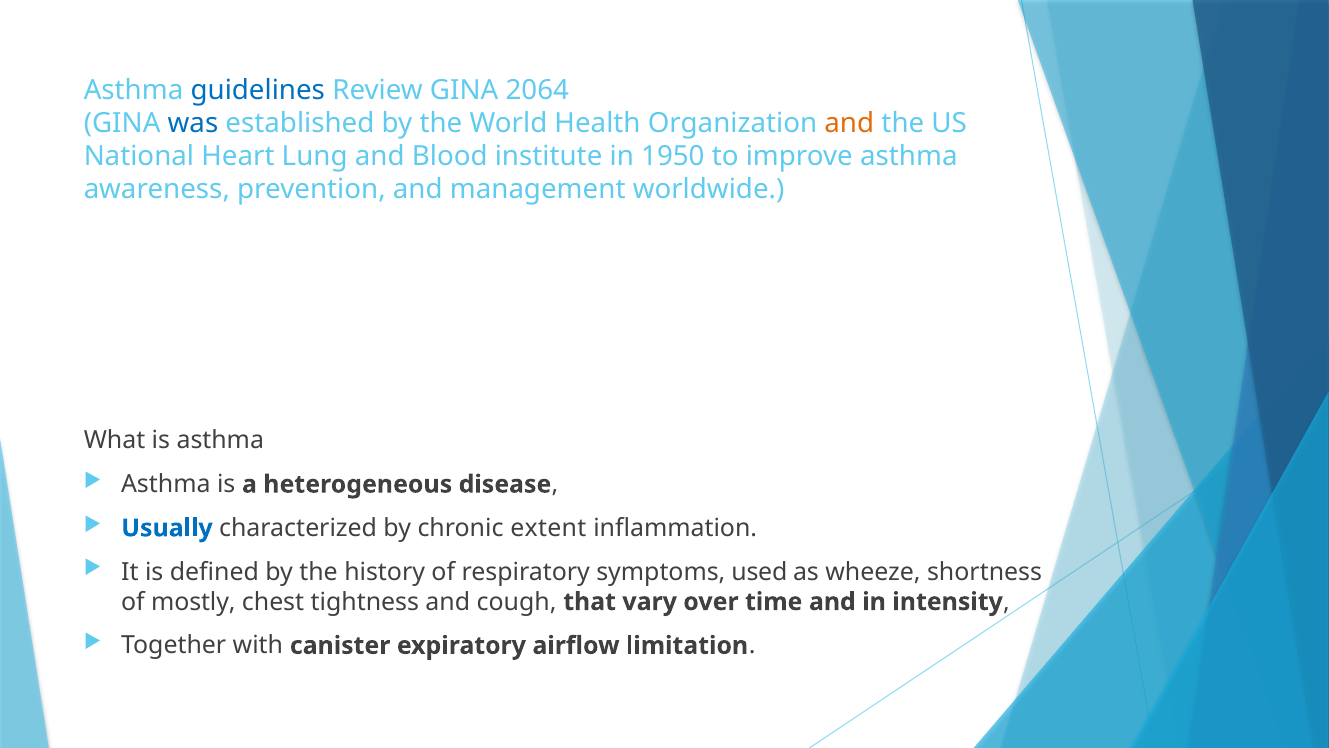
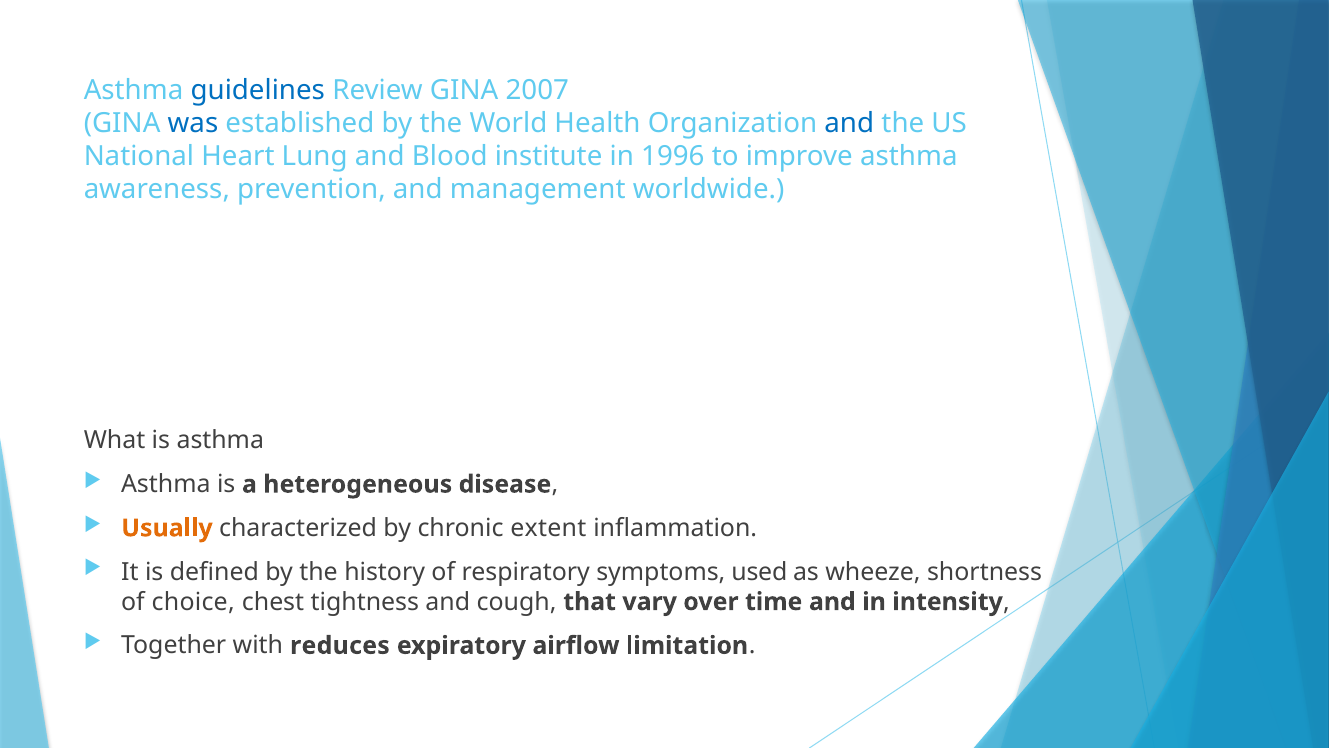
2064: 2064 -> 2007
and at (849, 123) colour: orange -> blue
1950: 1950 -> 1996
Usually colour: blue -> orange
mostly: mostly -> choice
canister: canister -> reduces
